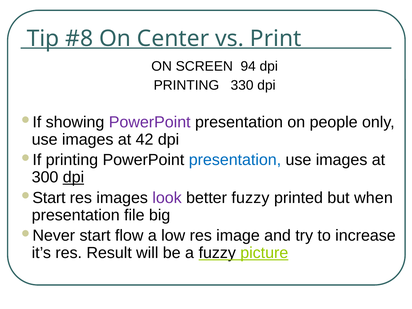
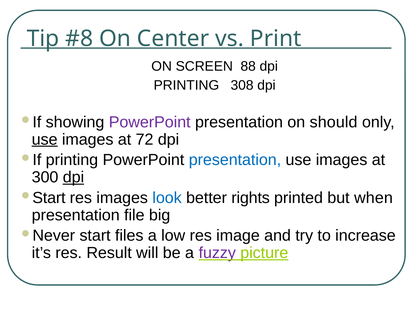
94: 94 -> 88
330: 330 -> 308
people: people -> should
use at (45, 139) underline: none -> present
42: 42 -> 72
look colour: purple -> blue
better fuzzy: fuzzy -> rights
flow: flow -> files
fuzzy at (217, 253) colour: black -> purple
